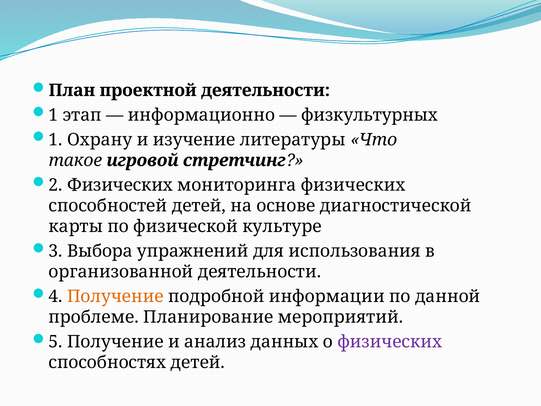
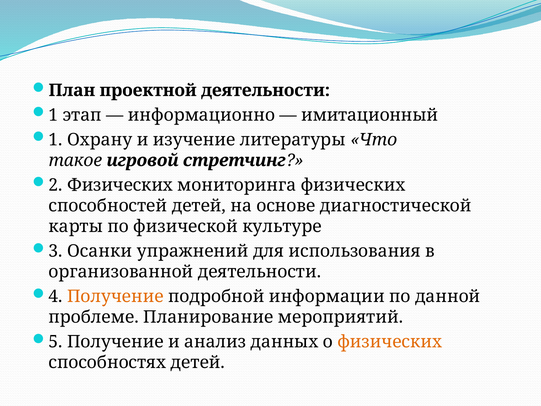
физкультурных: физкультурных -> имитационный
Выбора: Выбора -> Осанки
физических at (390, 342) colour: purple -> orange
